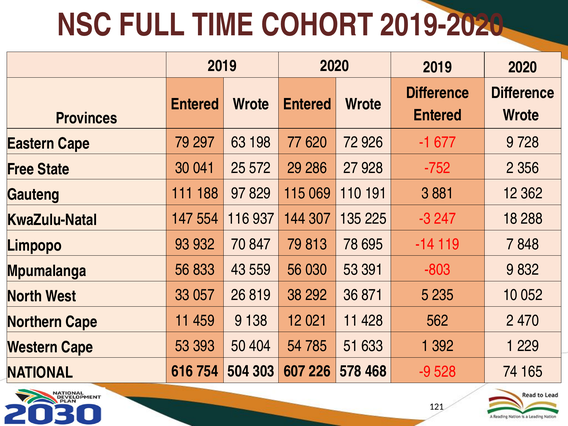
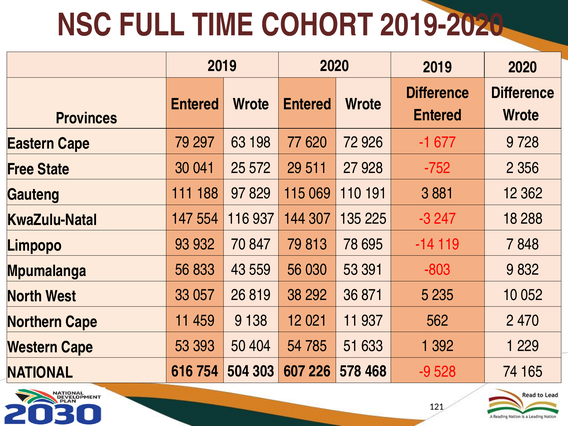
286: 286 -> 511
11 428: 428 -> 937
